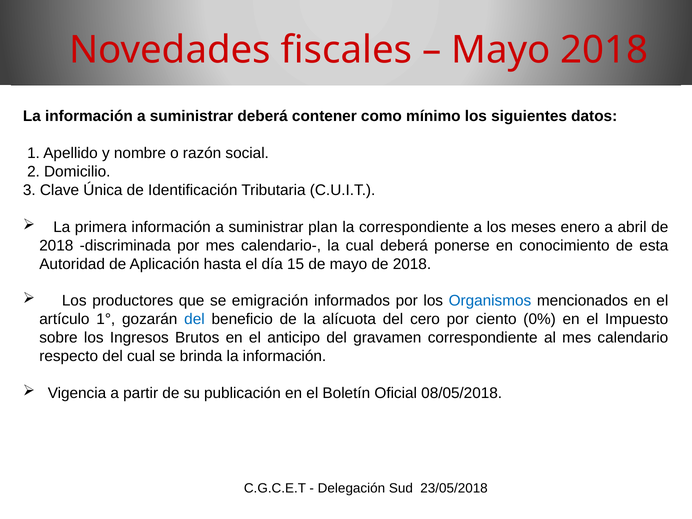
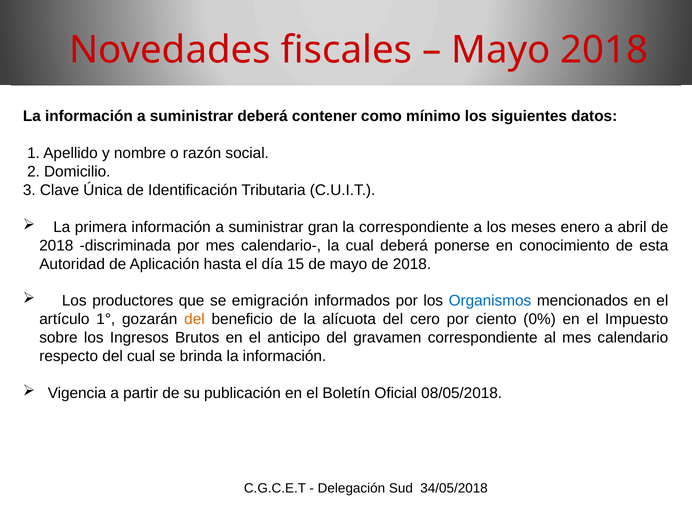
plan: plan -> gran
del at (194, 319) colour: blue -> orange
23/05/2018: 23/05/2018 -> 34/05/2018
